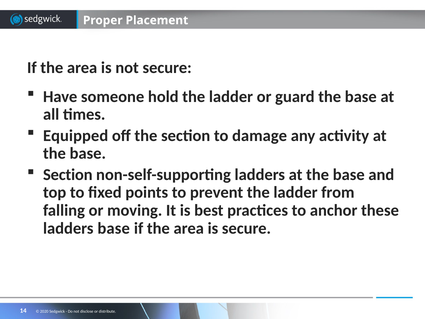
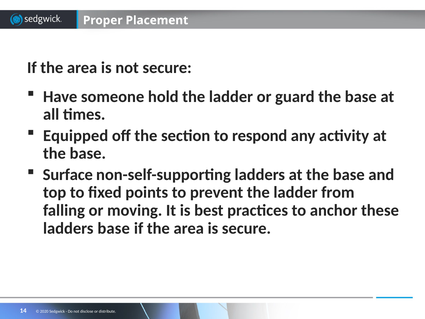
damage: damage -> respond
Section at (68, 175): Section -> Surface
